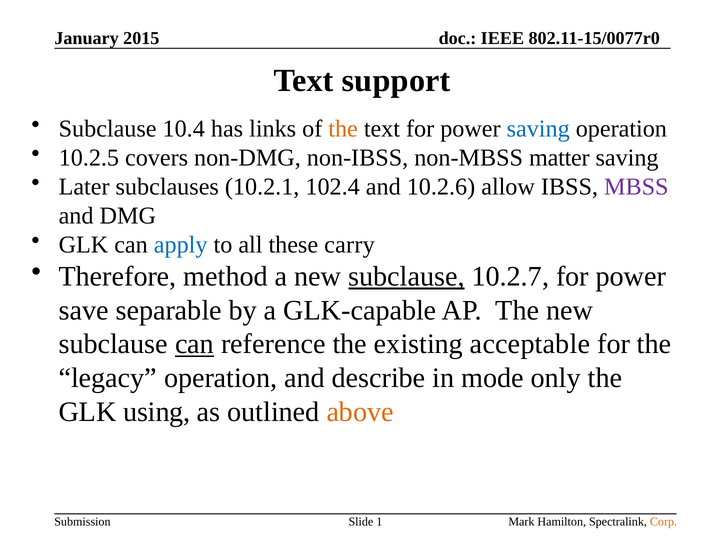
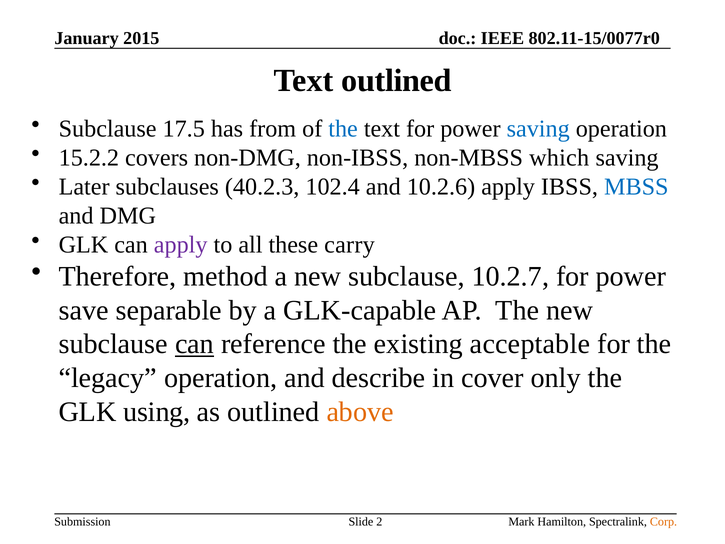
Text support: support -> outlined
10.4: 10.4 -> 17.5
links: links -> from
the at (343, 129) colour: orange -> blue
10.2.5: 10.2.5 -> 15.2.2
matter: matter -> which
10.2.1: 10.2.1 -> 40.2.3
10.2.6 allow: allow -> apply
MBSS colour: purple -> blue
apply at (181, 245) colour: blue -> purple
subclause at (407, 276) underline: present -> none
mode: mode -> cover
1: 1 -> 2
